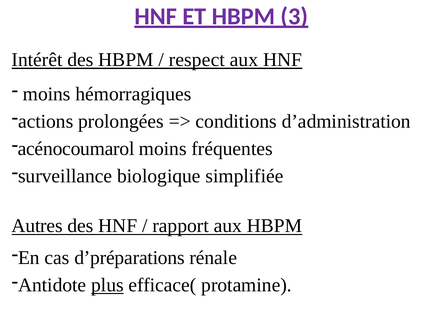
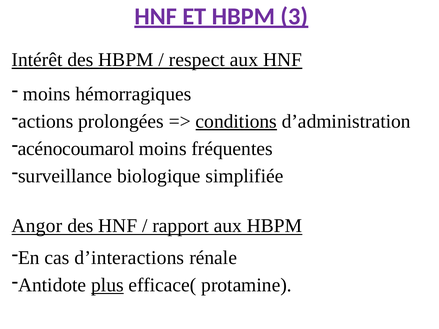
conditions underline: none -> present
Autres: Autres -> Angor
d’préparations: d’préparations -> d’interactions
